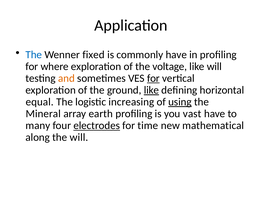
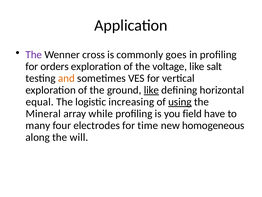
The at (34, 54) colour: blue -> purple
fixed: fixed -> cross
commonly have: have -> goes
where: where -> orders
like will: will -> salt
for at (153, 78) underline: present -> none
earth: earth -> while
vast: vast -> field
electrodes underline: present -> none
mathematical: mathematical -> homogeneous
